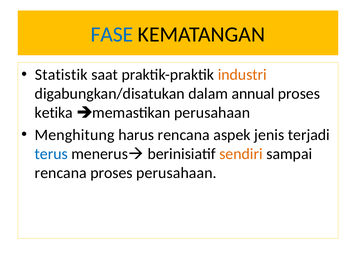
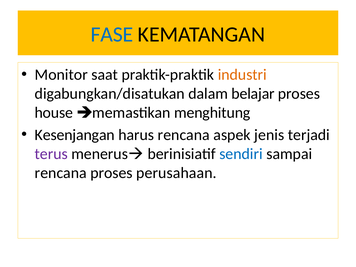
Statistik: Statistik -> Monitor
annual: annual -> belajar
ketika: ketika -> house
memastikan perusahaan: perusahaan -> menghitung
Menghitung: Menghitung -> Kesenjangan
terus colour: blue -> purple
sendiri colour: orange -> blue
